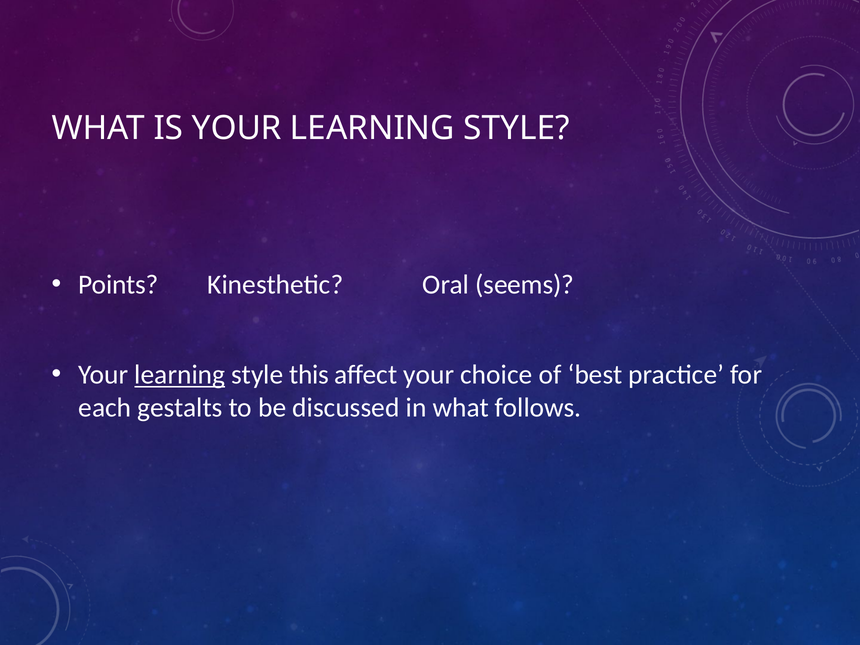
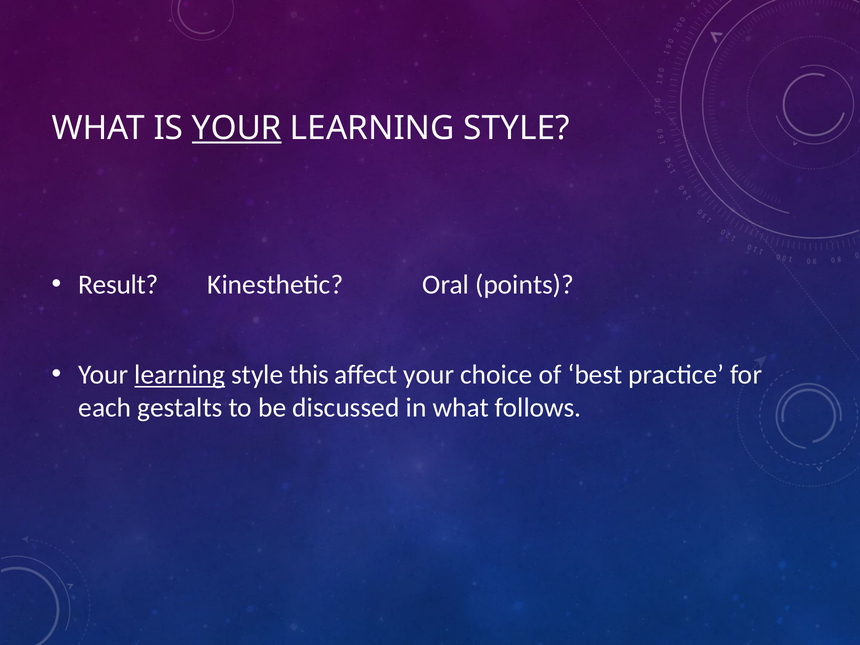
YOUR at (237, 128) underline: none -> present
Points: Points -> Result
seems: seems -> points
